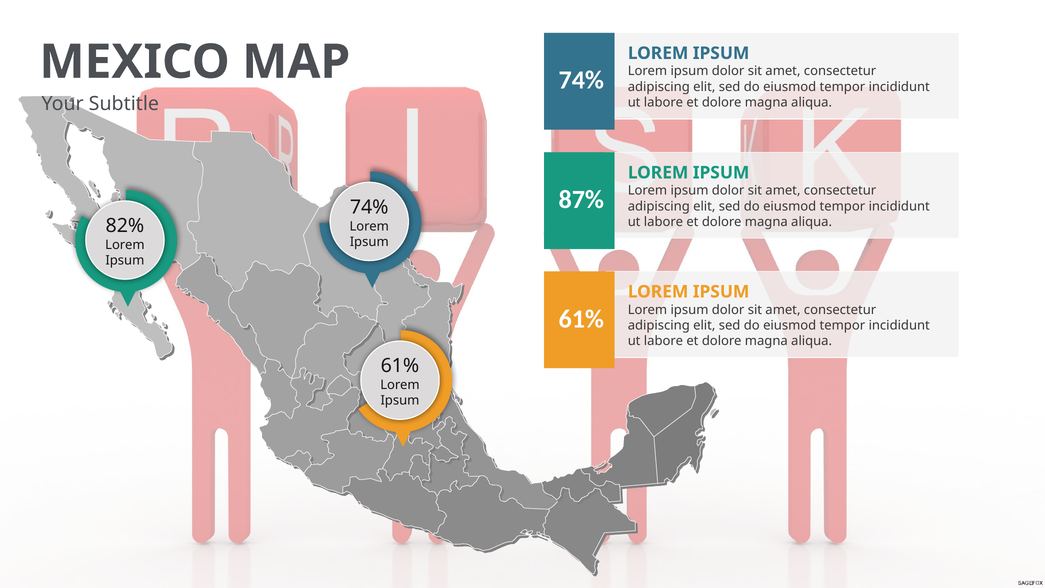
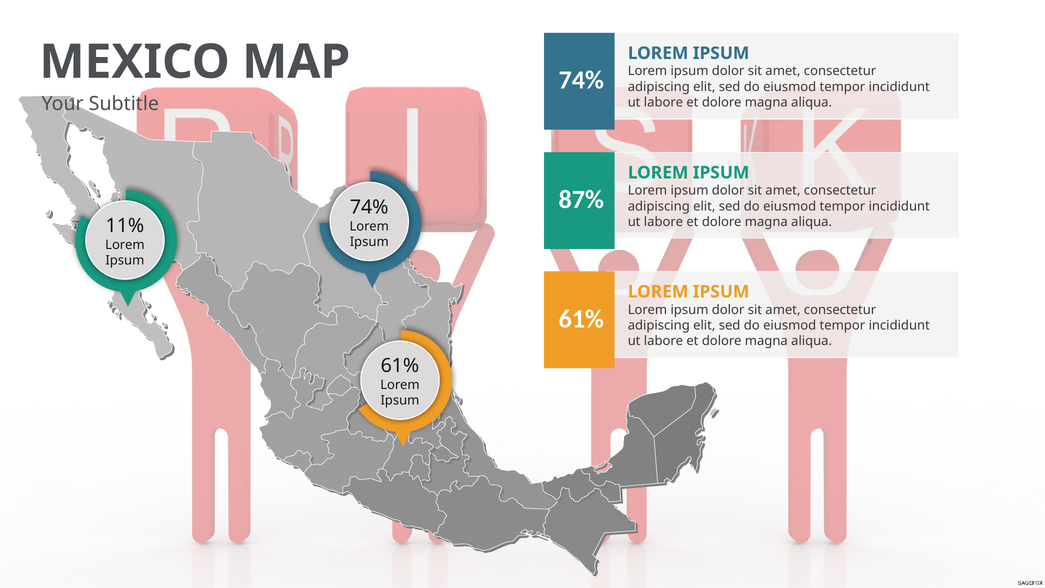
82%: 82% -> 11%
